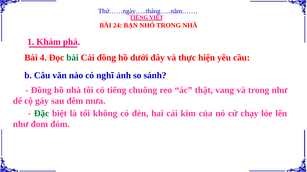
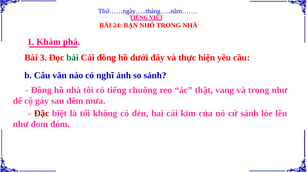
4: 4 -> 3
Đặc colour: green -> red
cứ chạy: chạy -> sánh
